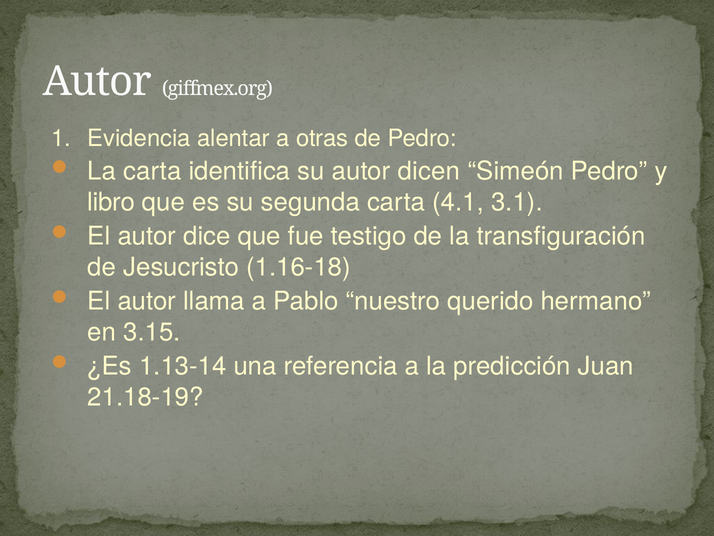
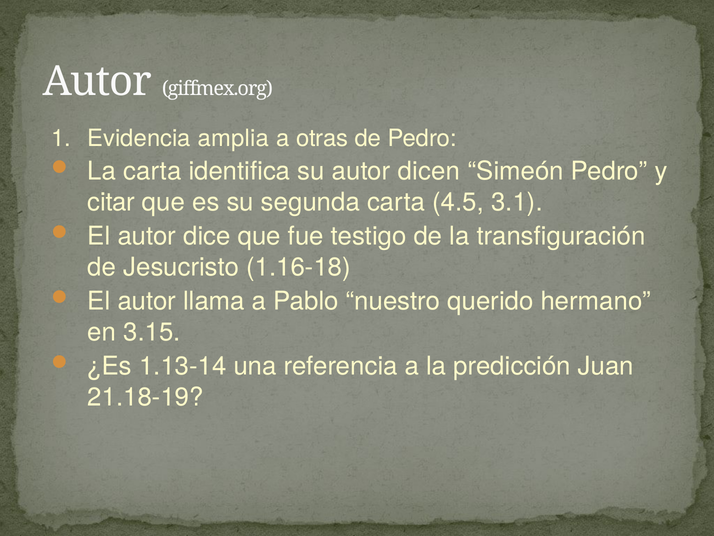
alentar: alentar -> amplia
libro: libro -> citar
4.1: 4.1 -> 4.5
